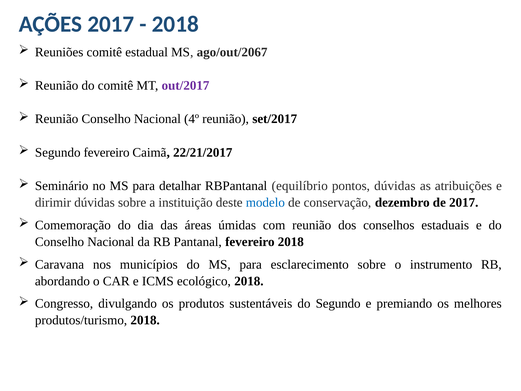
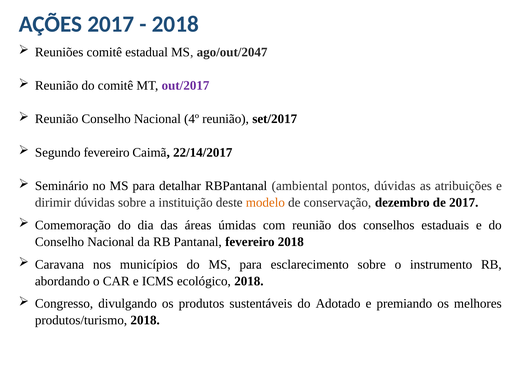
ago/out/2067: ago/out/2067 -> ago/out/2047
22/21/2017: 22/21/2017 -> 22/14/2017
equilíbrio: equilíbrio -> ambiental
modelo colour: blue -> orange
do Segundo: Segundo -> Adotado
